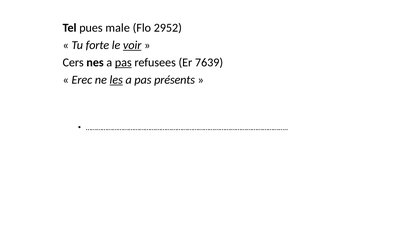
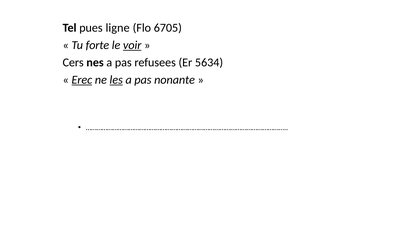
male: male -> ligne
2952: 2952 -> 6705
pas at (123, 62) underline: present -> none
7639: 7639 -> 5634
Erec underline: none -> present
présents: présents -> nonante
